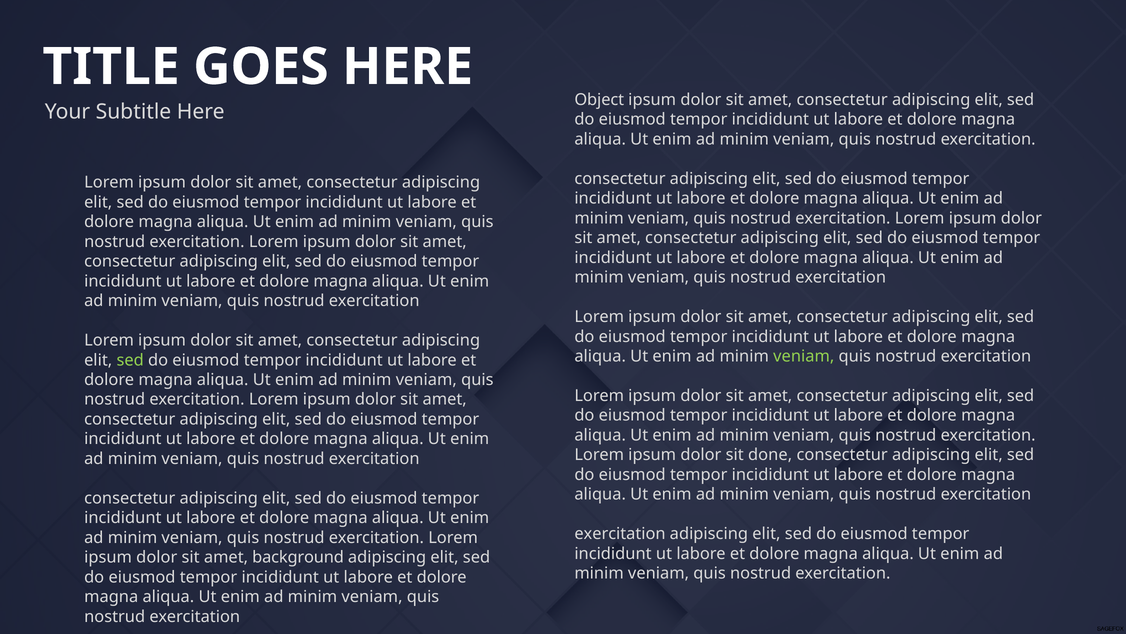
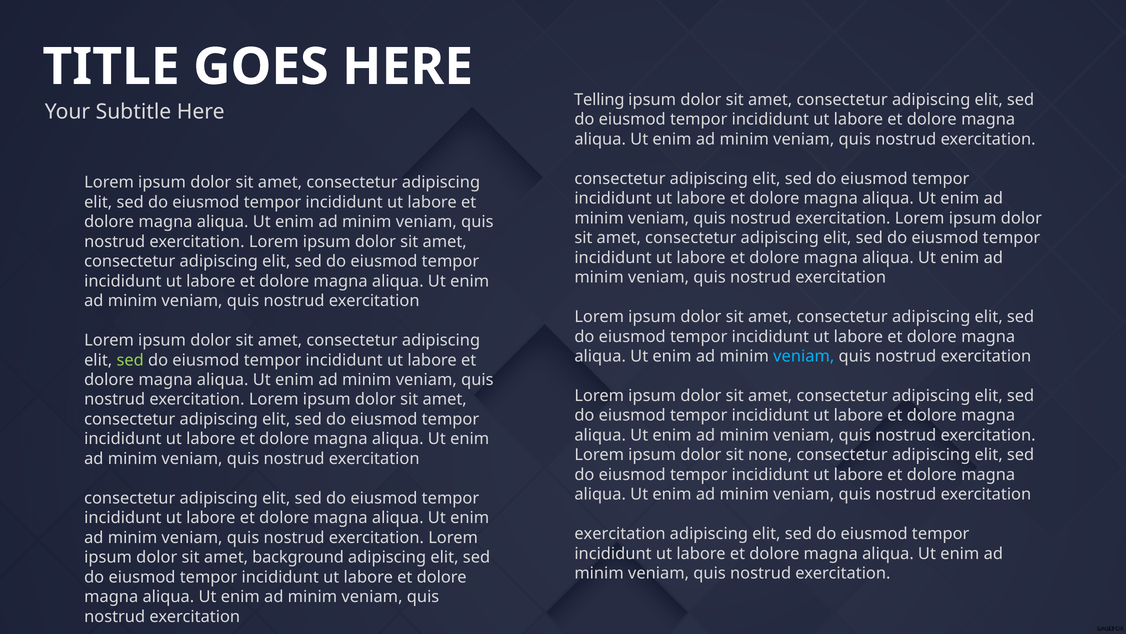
Object: Object -> Telling
veniam at (804, 356) colour: light green -> light blue
done: done -> none
